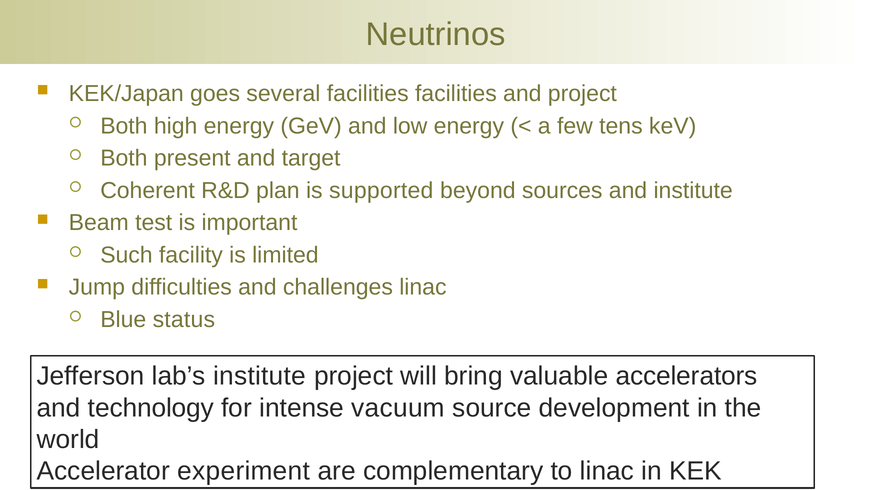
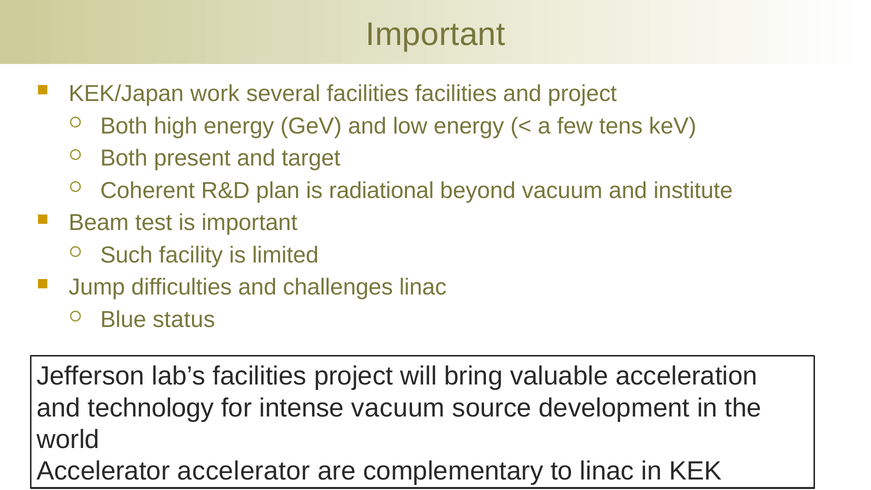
Neutrinos at (436, 34): Neutrinos -> Important
goes: goes -> work
supported: supported -> radiational
beyond sources: sources -> vacuum
lab’s institute: institute -> facilities
accelerators: accelerators -> acceleration
Accelerator experiment: experiment -> accelerator
